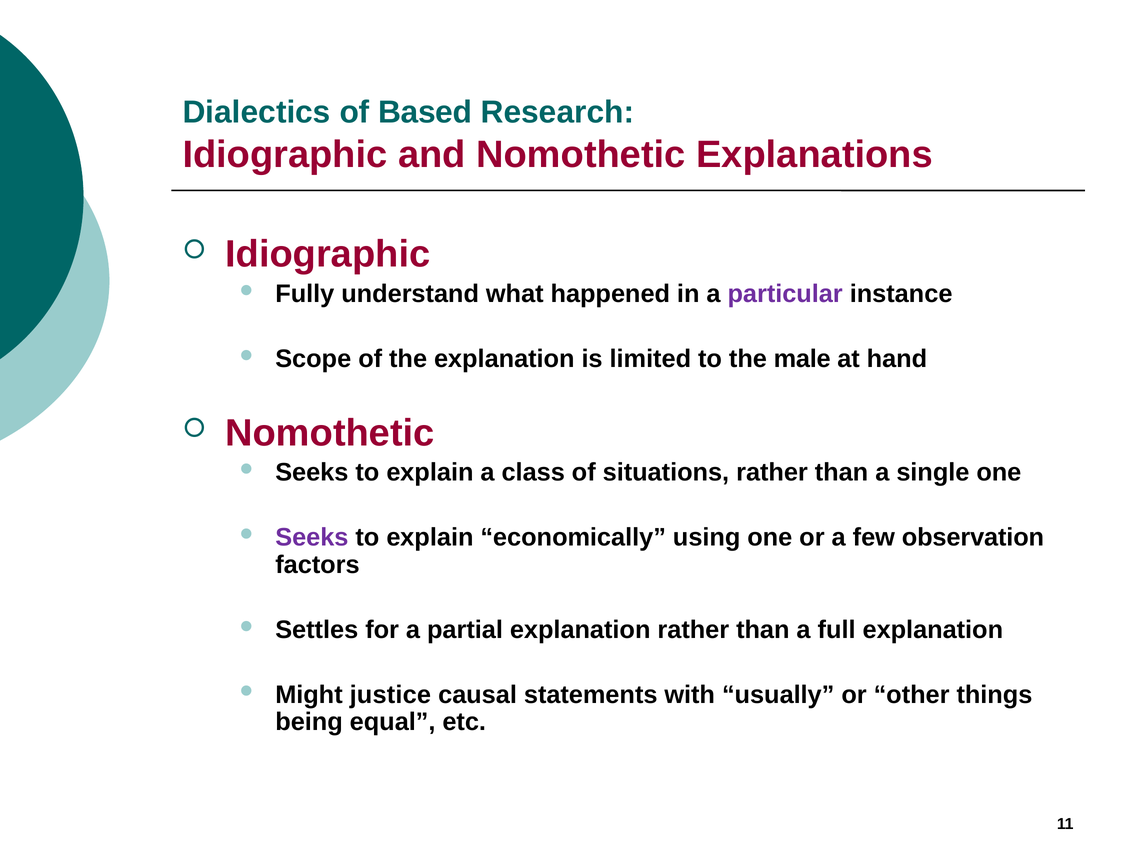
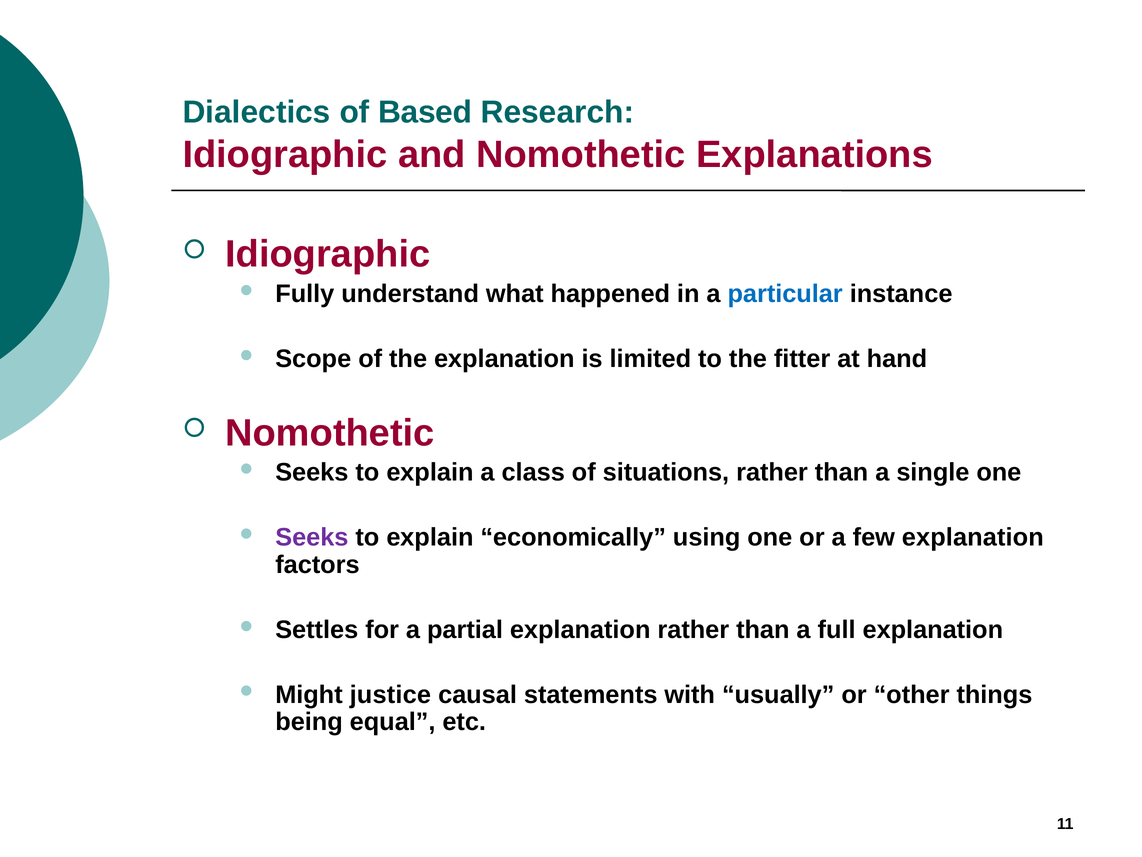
particular colour: purple -> blue
male: male -> fitter
few observation: observation -> explanation
